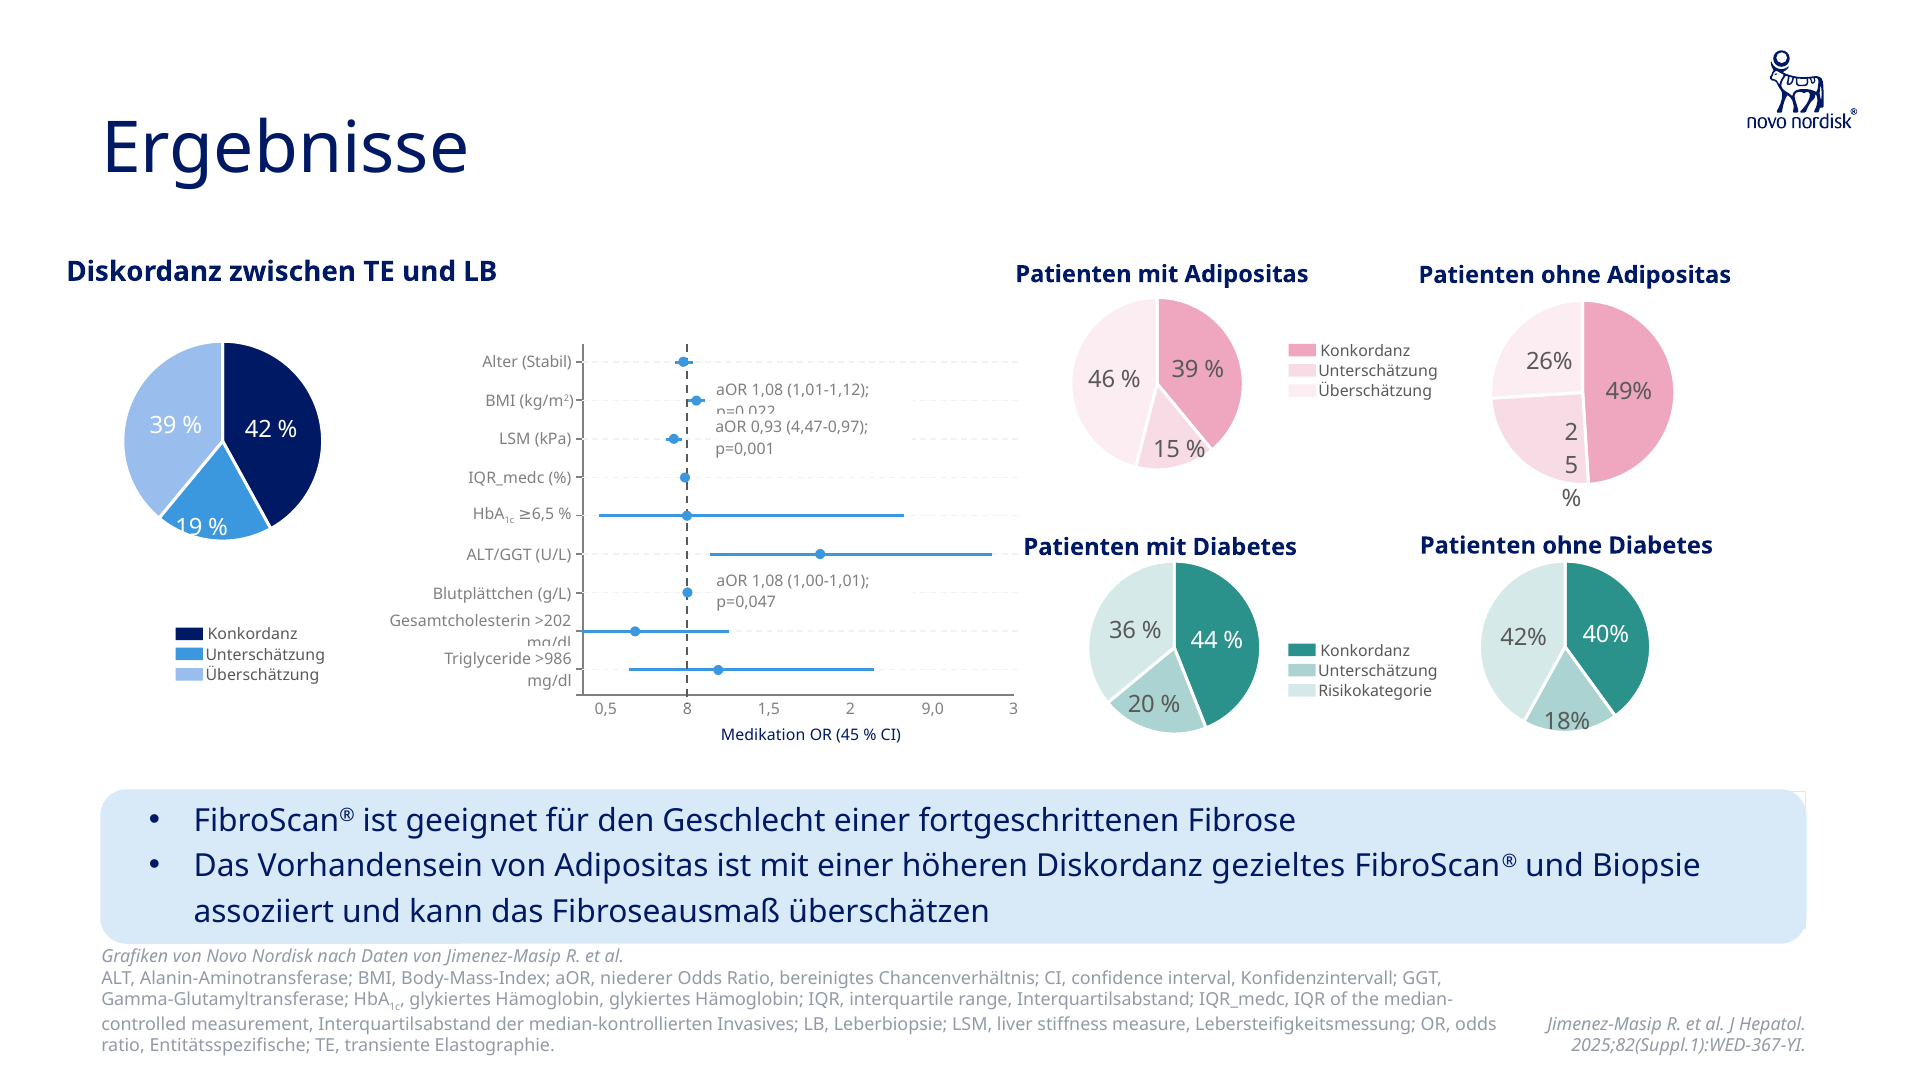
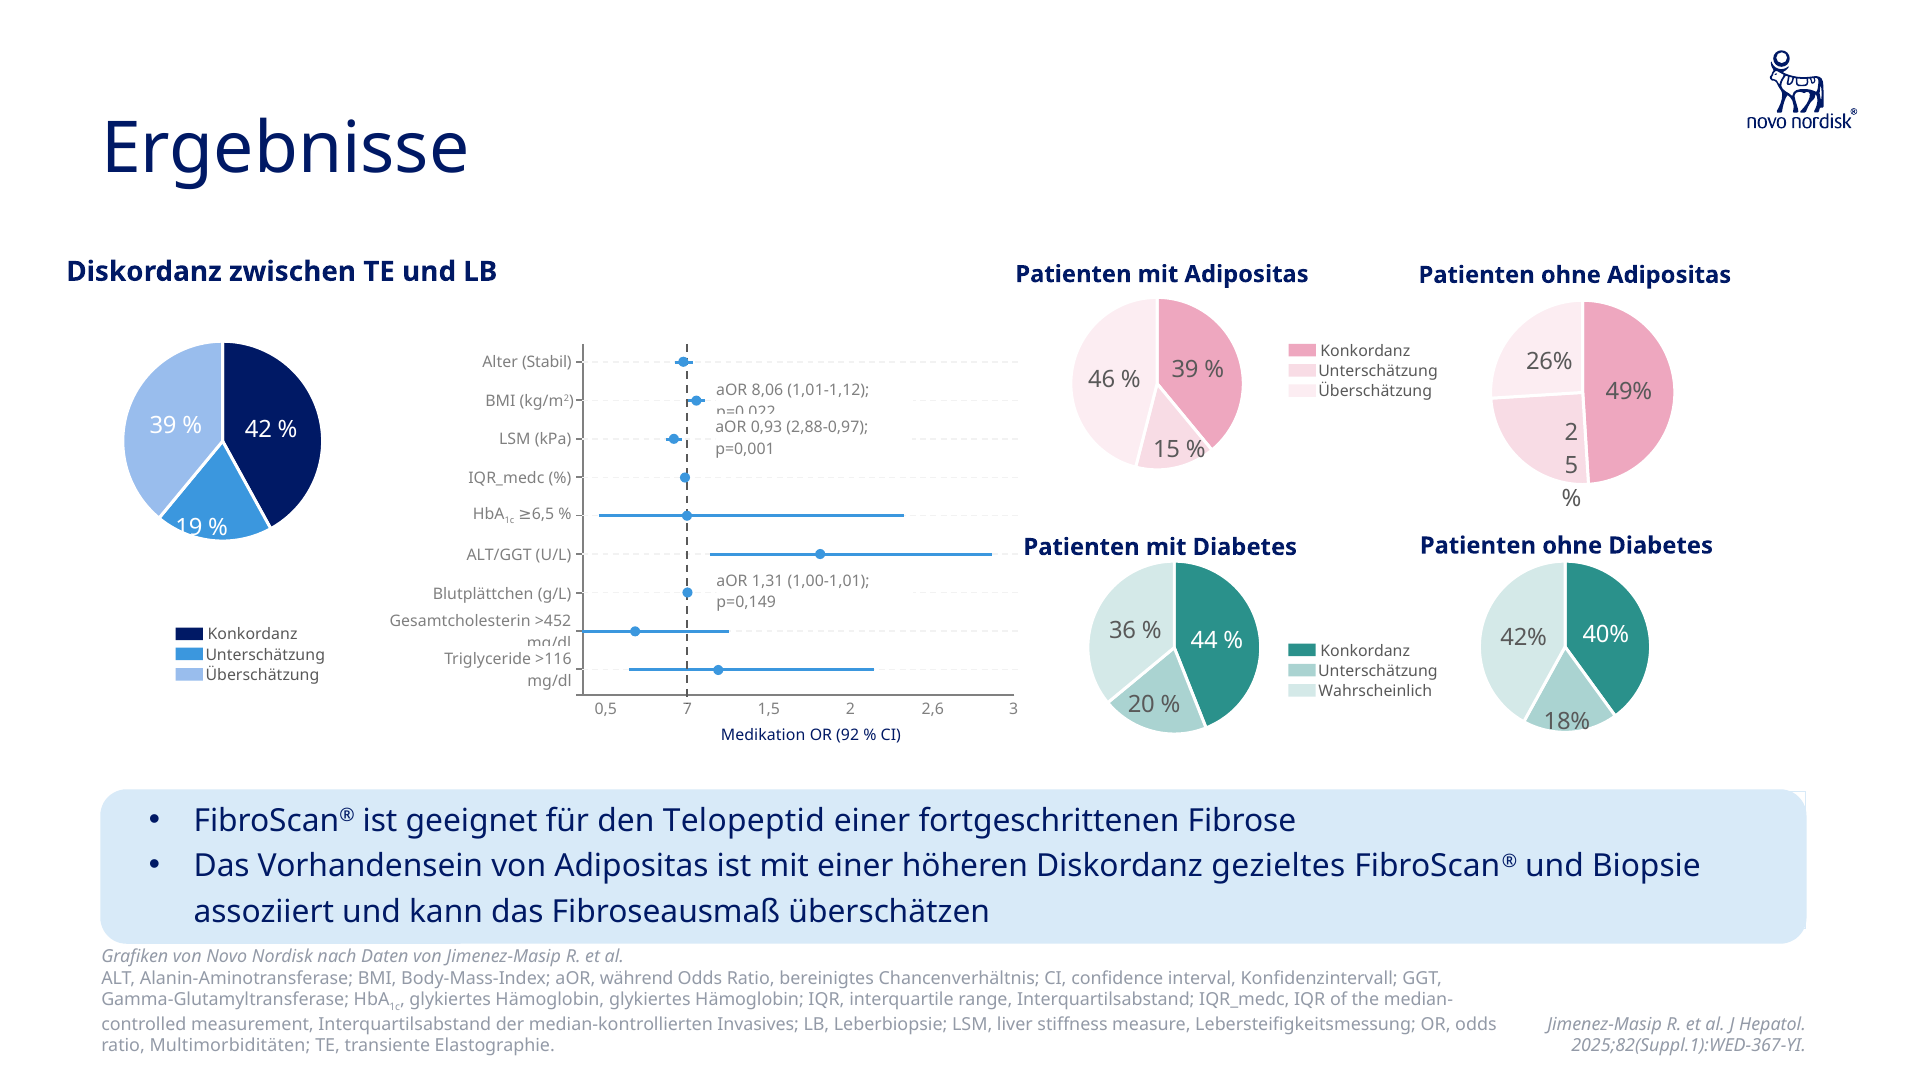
1,08 at (767, 390): 1,08 -> 8,06
4,47-0,97: 4,47-0,97 -> 2,88-0,97
1,08 at (768, 581): 1,08 -> 1,31
p=0,047: p=0,047 -> p=0,149
>202: >202 -> >452
>986: >986 -> >116
Risikokategorie: Risikokategorie -> Wahrscheinlich
8: 8 -> 7
9,0: 9,0 -> 2,6
45: 45 -> 92
Geschlecht: Geschlecht -> Telopeptid
niederer: niederer -> während
Entitätsspezifische: Entitätsspezifische -> Multimorbiditäten
